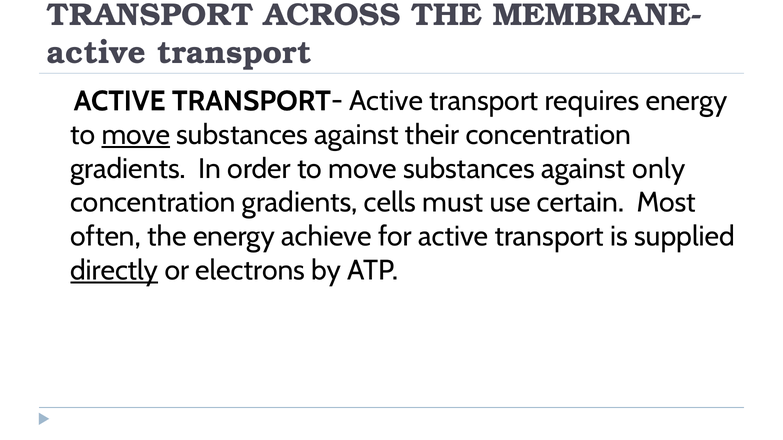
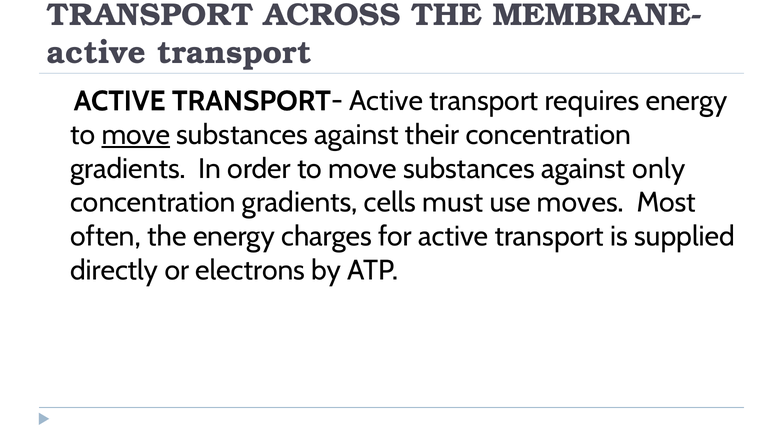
certain: certain -> moves
achieve: achieve -> charges
directly underline: present -> none
